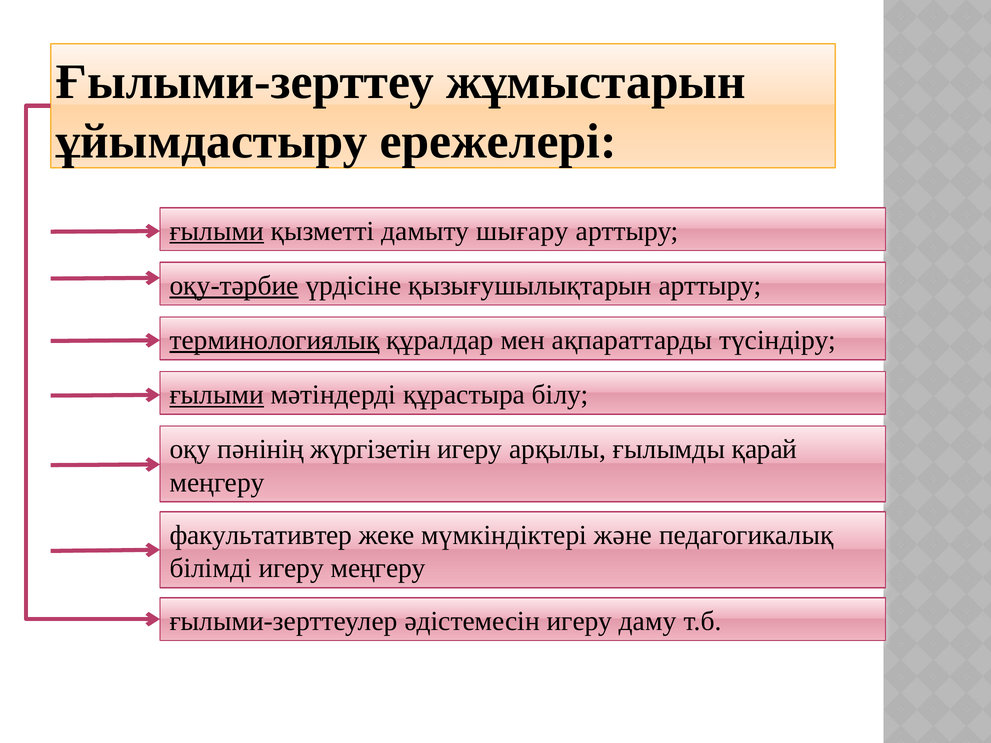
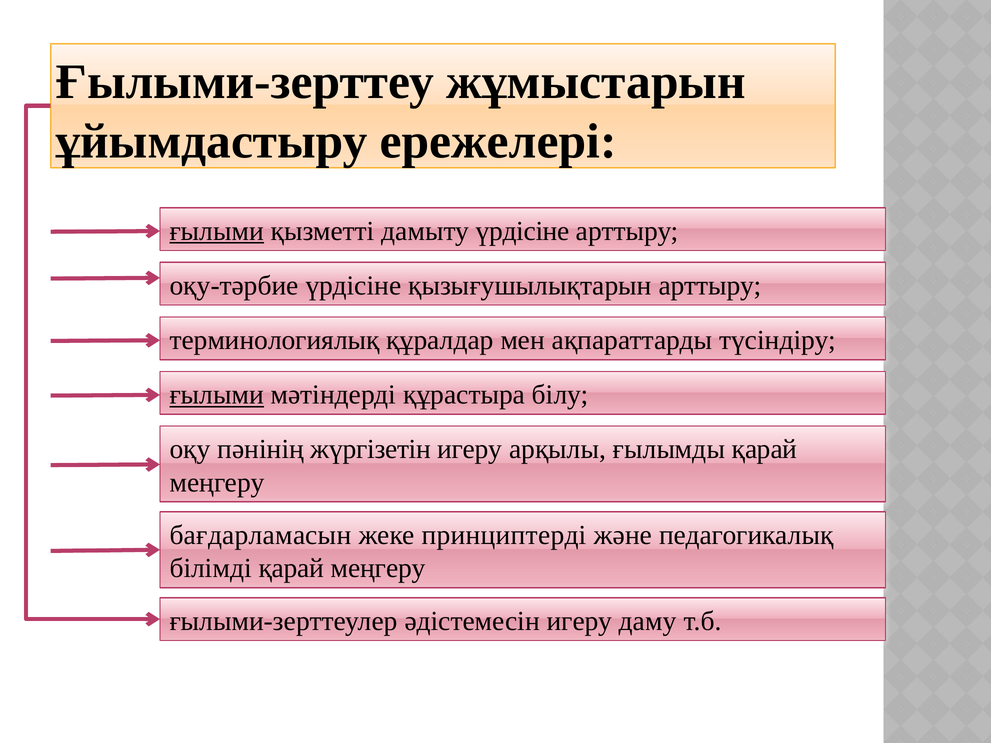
дамыту шығару: шығару -> үрдісіне
оқу-тәрбие underline: present -> none
терминологиялық underline: present -> none
факультативтер: факультативтер -> бағдарламасын
мүмкіндіктері: мүмкіндіктері -> принциптерді
білімді игеру: игеру -> қарай
